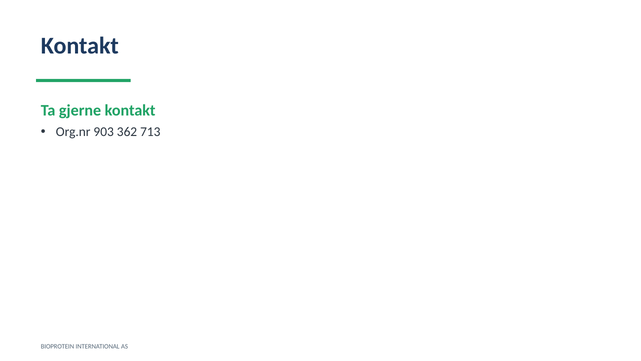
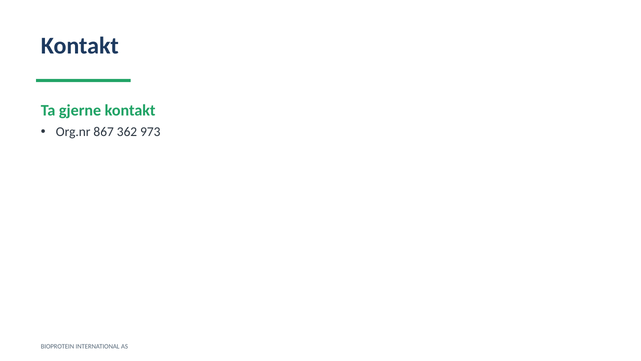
903: 903 -> 867
713: 713 -> 973
